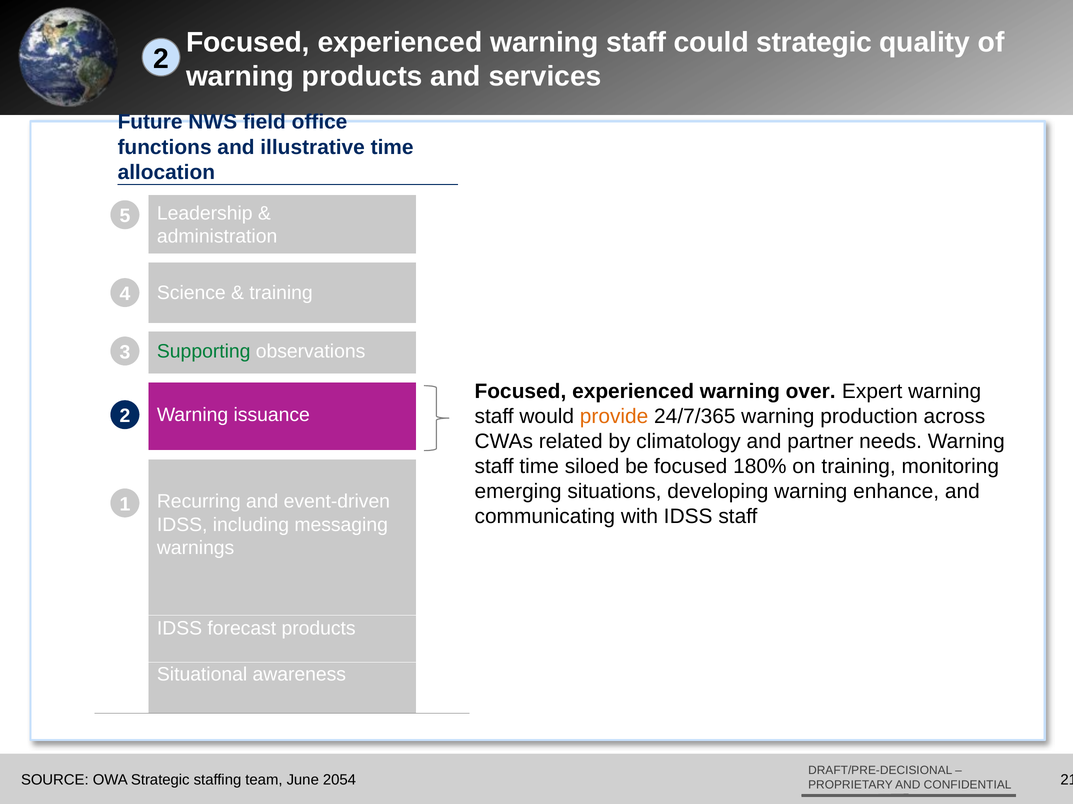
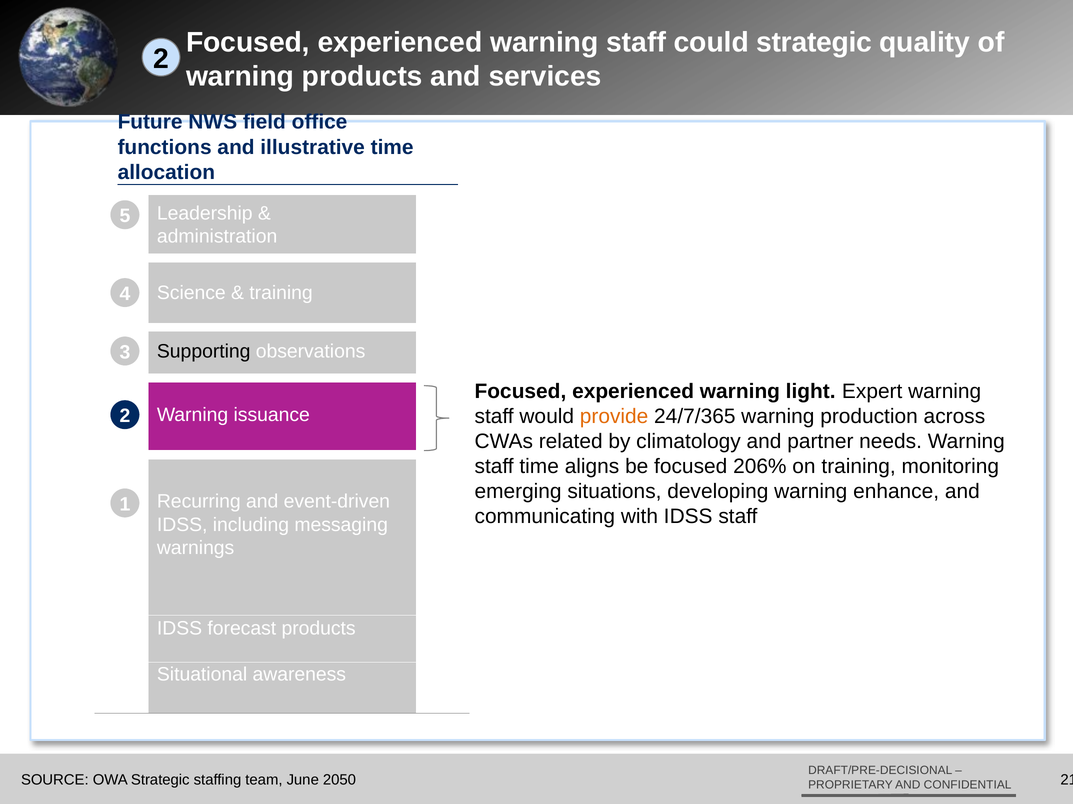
Supporting colour: green -> black
over: over -> light
siloed: siloed -> aligns
180%: 180% -> 206%
2054: 2054 -> 2050
